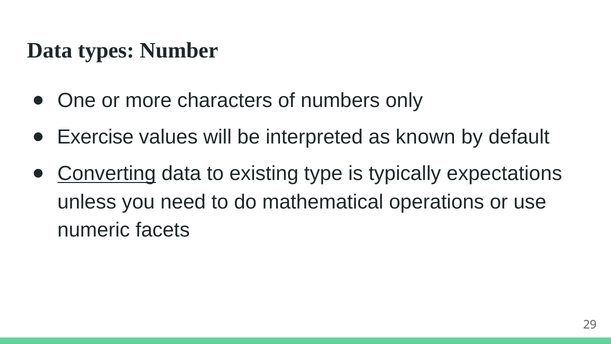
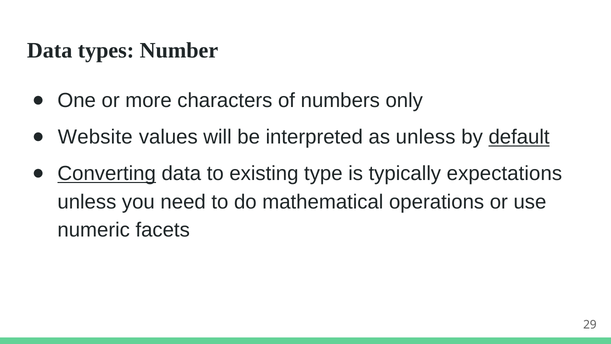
Exercise: Exercise -> Website
as known: known -> unless
default underline: none -> present
